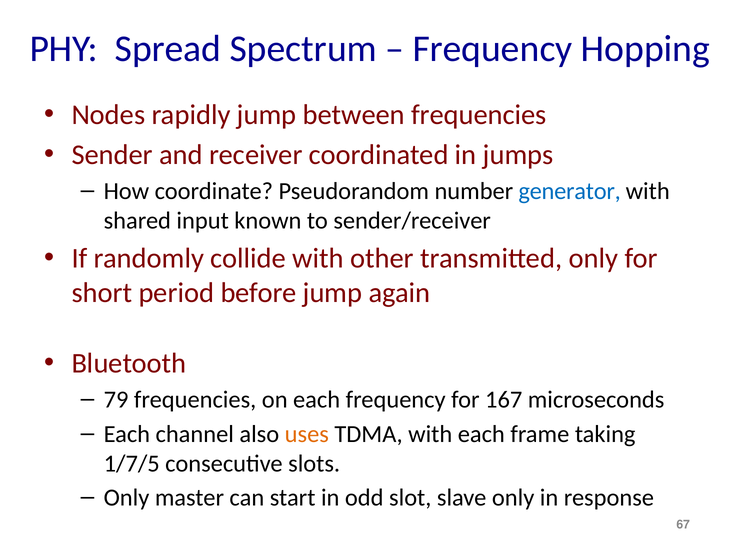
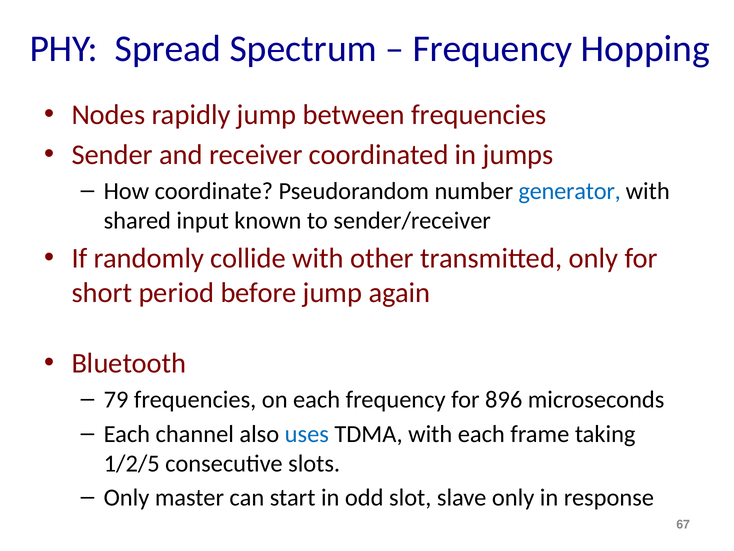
167: 167 -> 896
uses colour: orange -> blue
1/7/5: 1/7/5 -> 1/2/5
